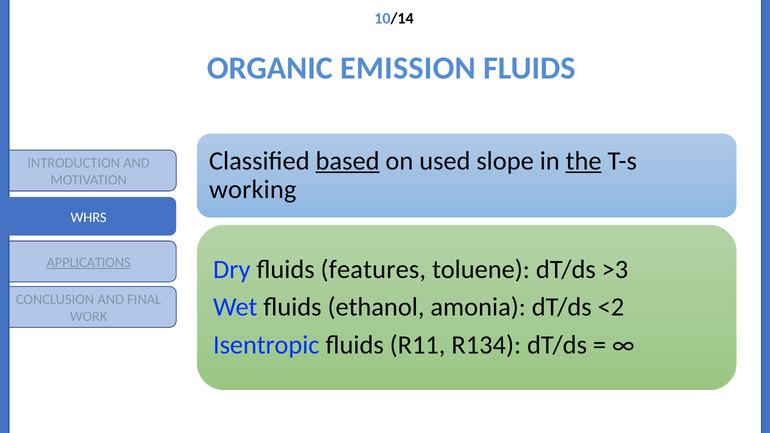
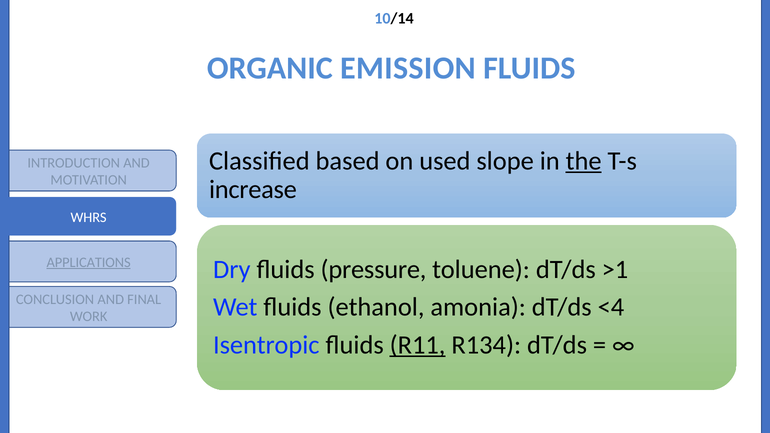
based underline: present -> none
working: working -> increase
features: features -> pressure
>3: >3 -> >1
<2: <2 -> <4
R11 underline: none -> present
